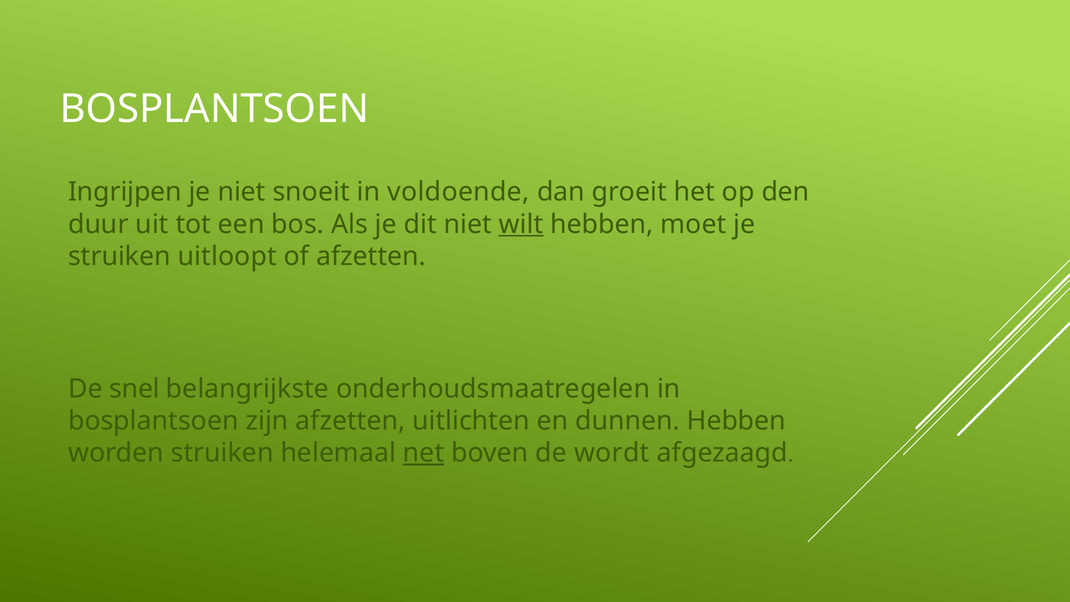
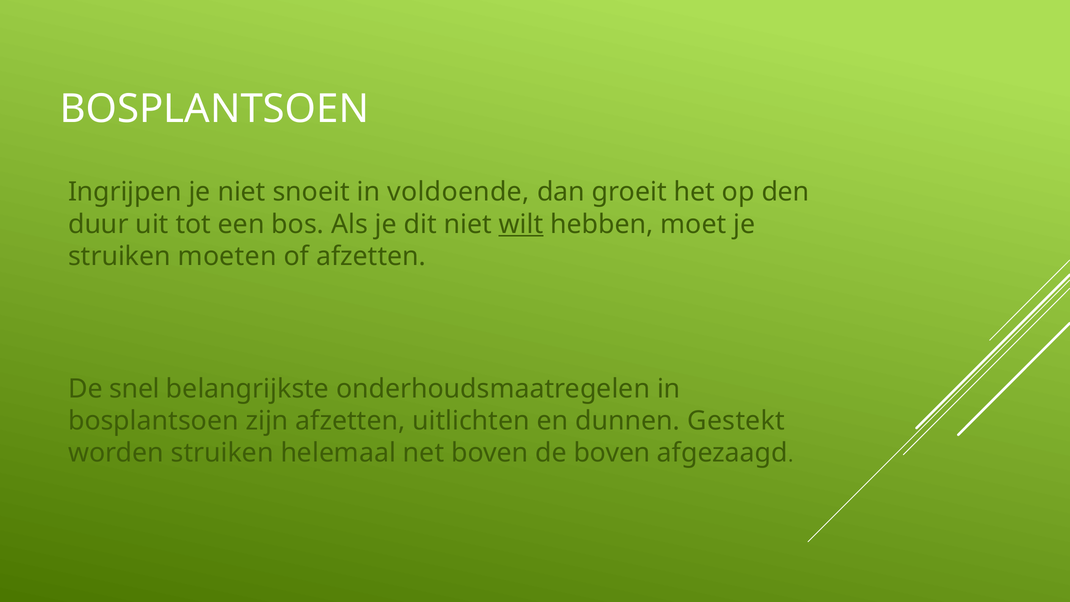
uitloopt: uitloopt -> moeten
dunnen Hebben: Hebben -> Gestekt
net underline: present -> none
de wordt: wordt -> boven
